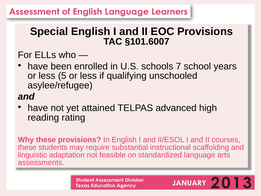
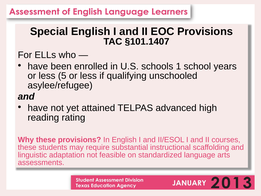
§101.6007: §101.6007 -> §101.1407
7: 7 -> 1
